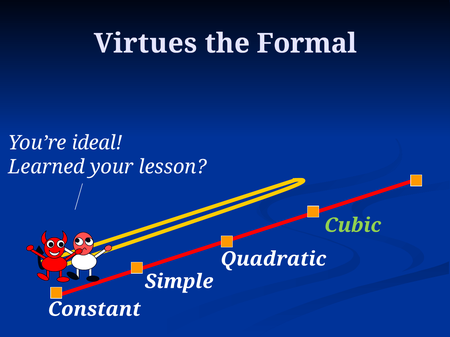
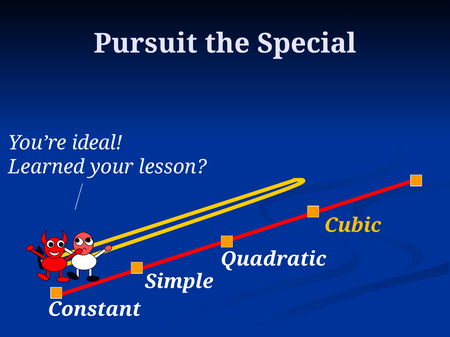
Virtues: Virtues -> Pursuit
Formal: Formal -> Special
Cubic colour: light green -> yellow
